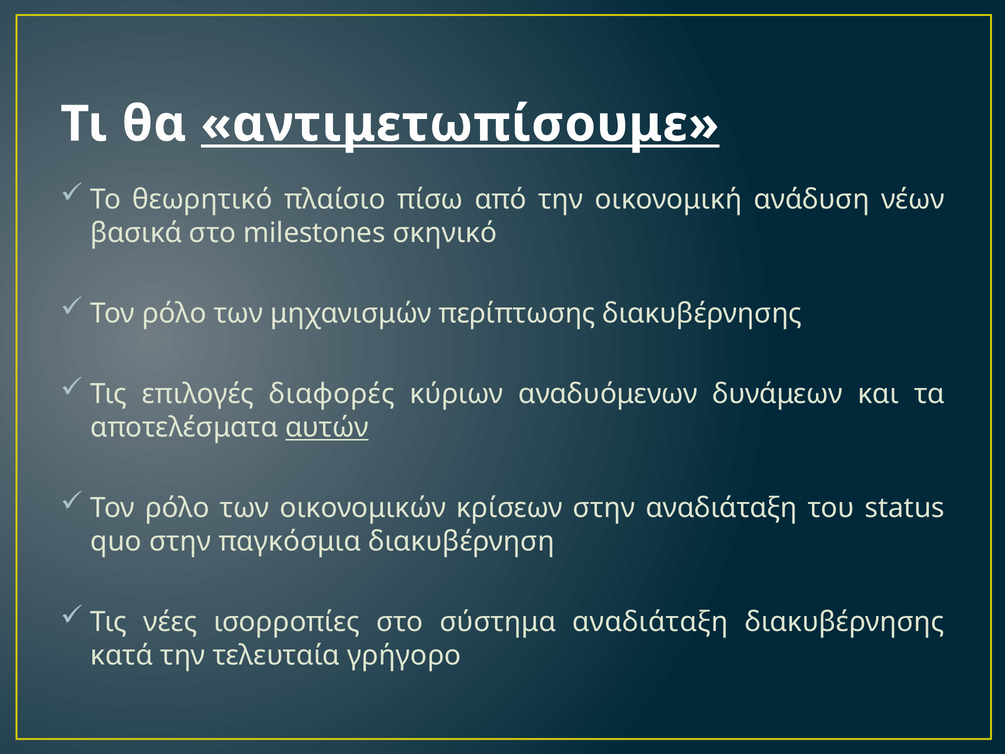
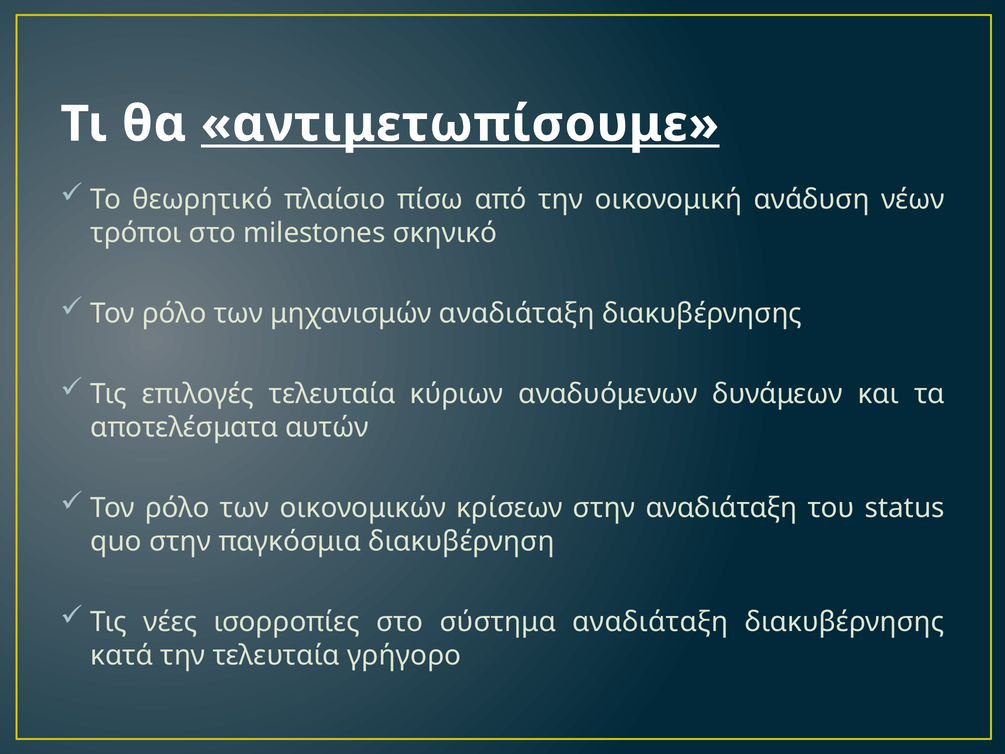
βασικά: βασικά -> τρόποι
μηχανισμών περίπτωσης: περίπτωσης -> αναδιάταξη
επιλογές διαφορές: διαφορές -> τελευταία
αυτών underline: present -> none
